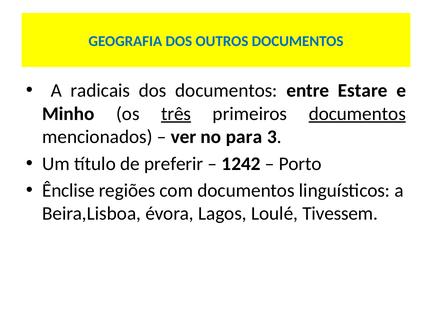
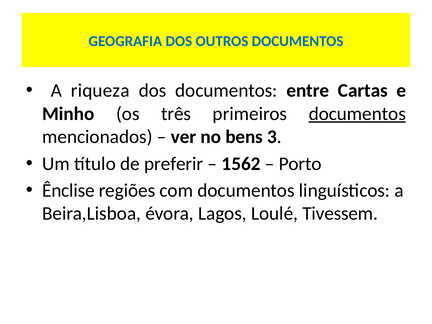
radicais: radicais -> riqueza
Estare: Estare -> Cartas
três underline: present -> none
para: para -> bens
1242: 1242 -> 1562
